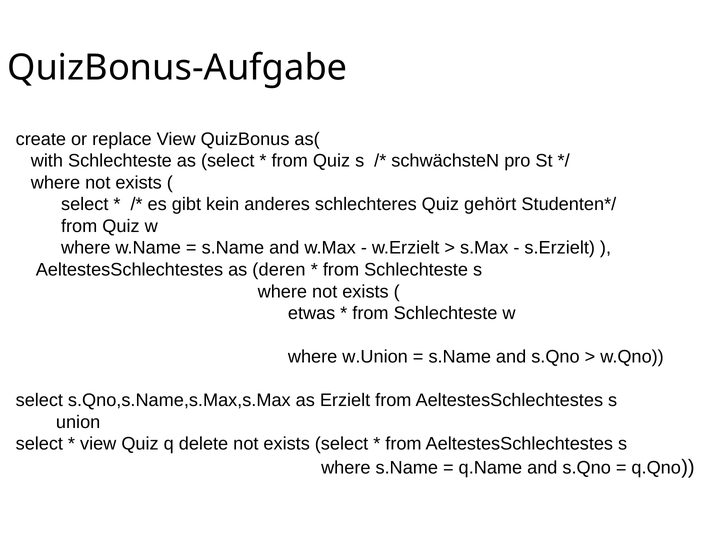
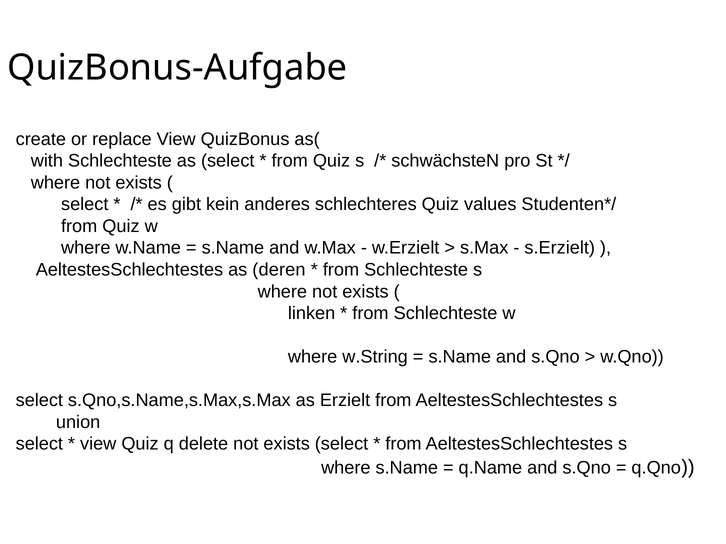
gehört: gehört -> values
etwas: etwas -> linken
w.Union: w.Union -> w.String
